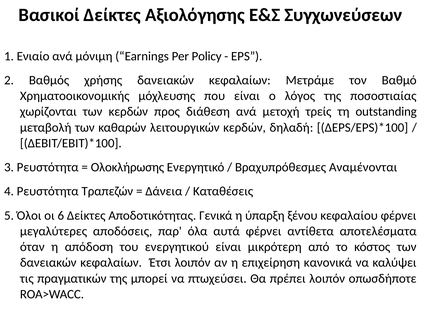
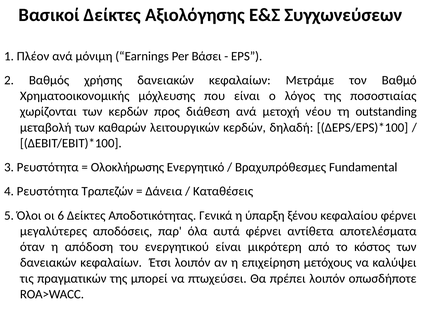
Ενιαίο: Ενιαίο -> Πλέον
Policy: Policy -> Βάσει
τρείς: τρείς -> νέου
Αναμένονται: Αναμένονται -> Fundamental
κανονικά: κανονικά -> μετόχους
